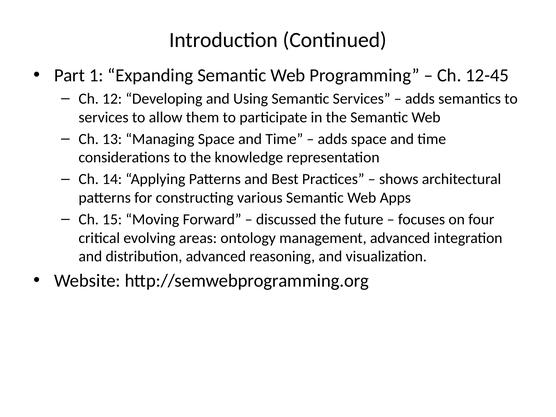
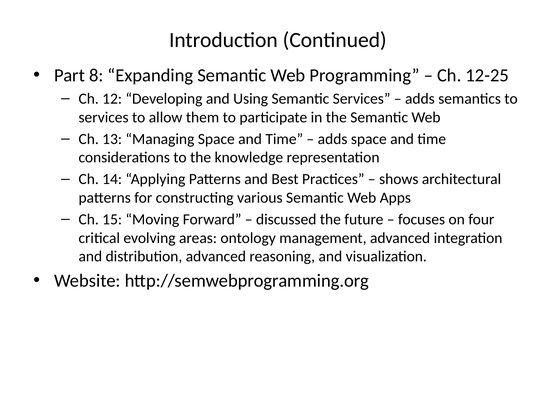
1: 1 -> 8
12-45: 12-45 -> 12-25
